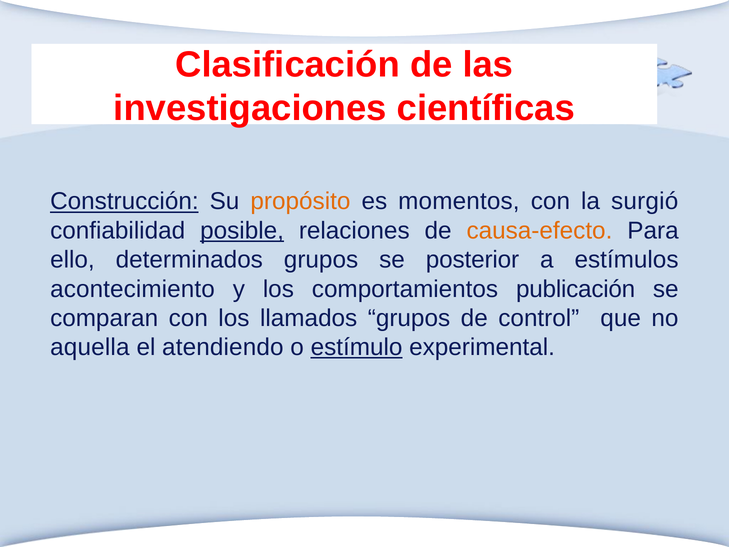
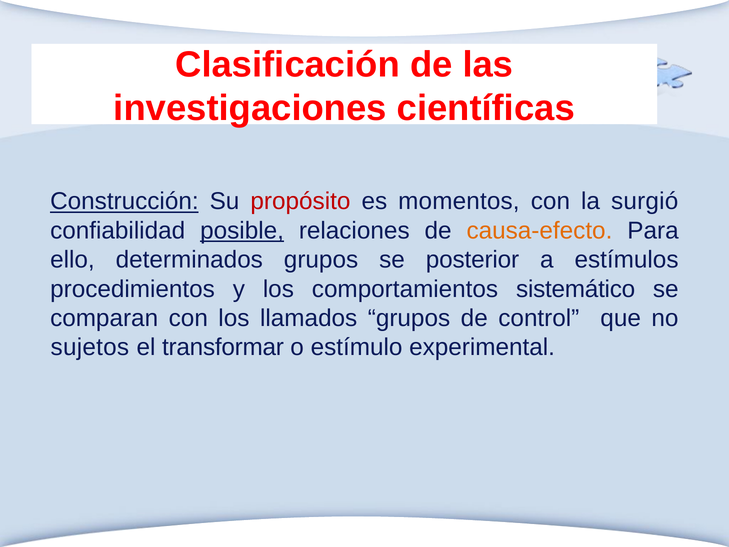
propósito colour: orange -> red
acontecimiento: acontecimiento -> procedimientos
publicación: publicación -> sistemático
aquella: aquella -> sujetos
atendiendo: atendiendo -> transformar
estímulo underline: present -> none
